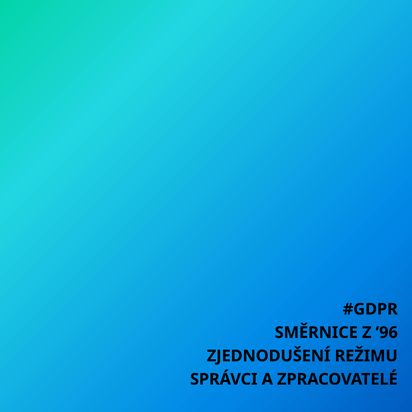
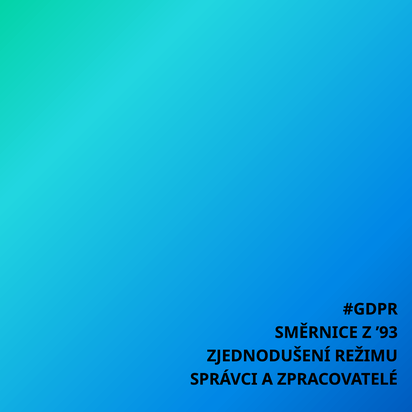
’96: ’96 -> ’93
